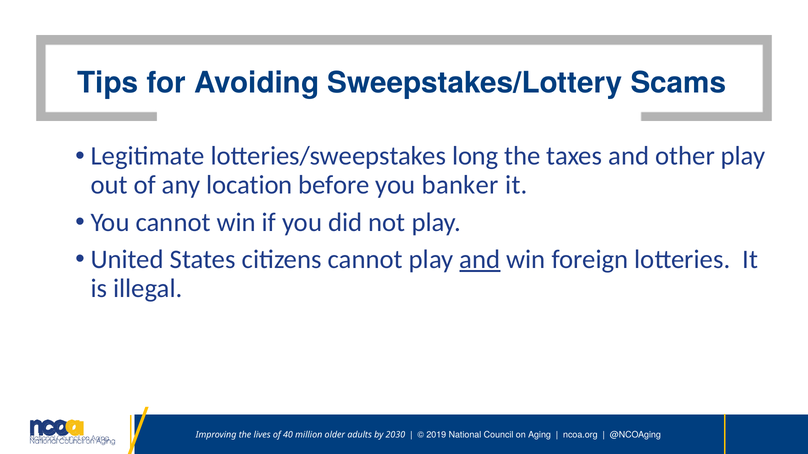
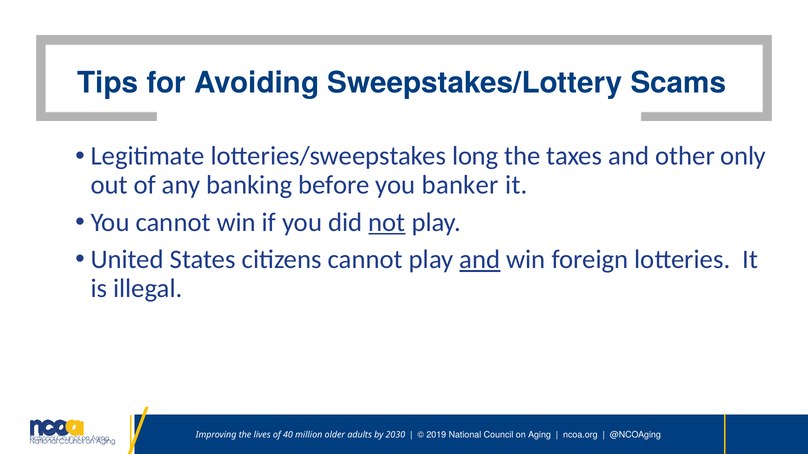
other play: play -> only
location: location -> banking
not underline: none -> present
